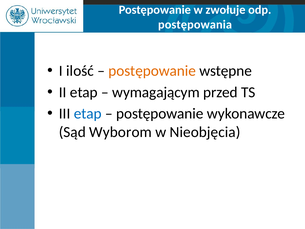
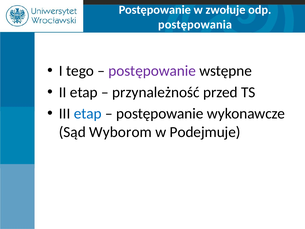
ilość: ilość -> tego
postępowanie at (152, 71) colour: orange -> purple
wymagającym: wymagającym -> przynależność
Nieobjęcia: Nieobjęcia -> Podejmuje
